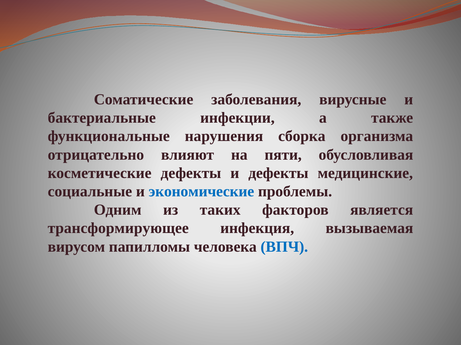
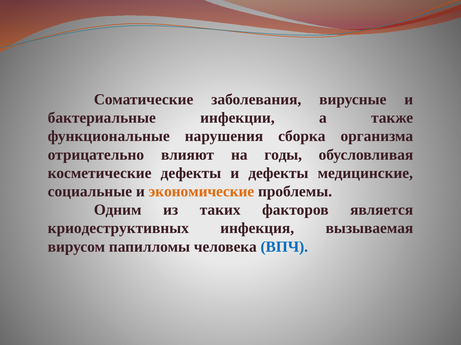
пяти: пяти -> годы
экономические colour: blue -> orange
трансформирующее: трансформирующее -> криодеструктивных
